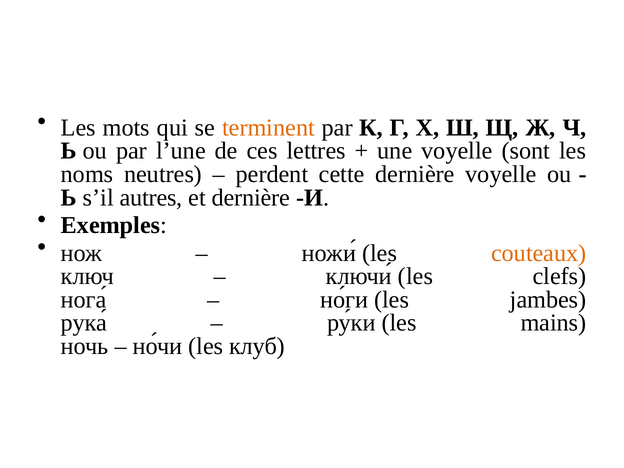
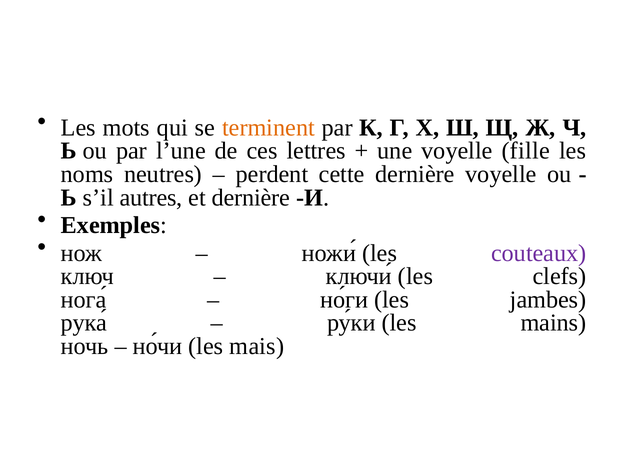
sont: sont -> fille
couteaux colour: orange -> purple
клуб: клуб -> mais
